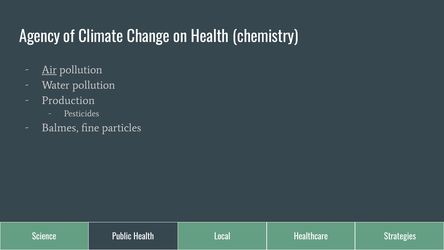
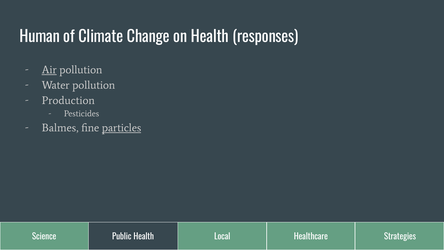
Agency: Agency -> Human
chemistry: chemistry -> responses
particles underline: none -> present
